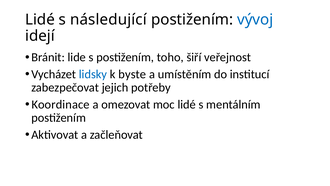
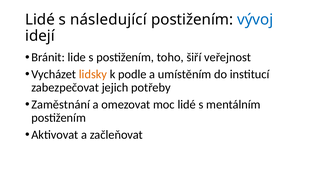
lidsky colour: blue -> orange
byste: byste -> podle
Koordinace: Koordinace -> Zaměstnání
